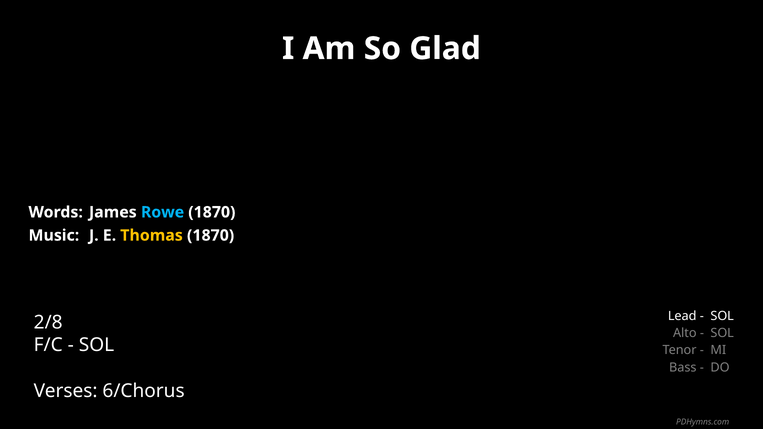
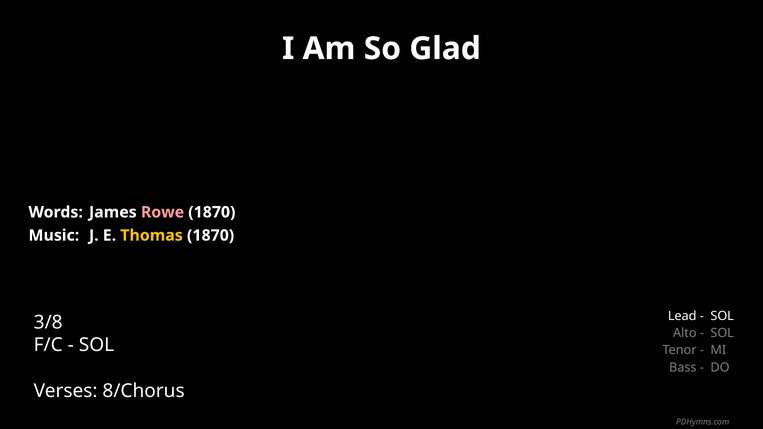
Rowe colour: light blue -> pink
2/8: 2/8 -> 3/8
6/Chorus: 6/Chorus -> 8/Chorus
